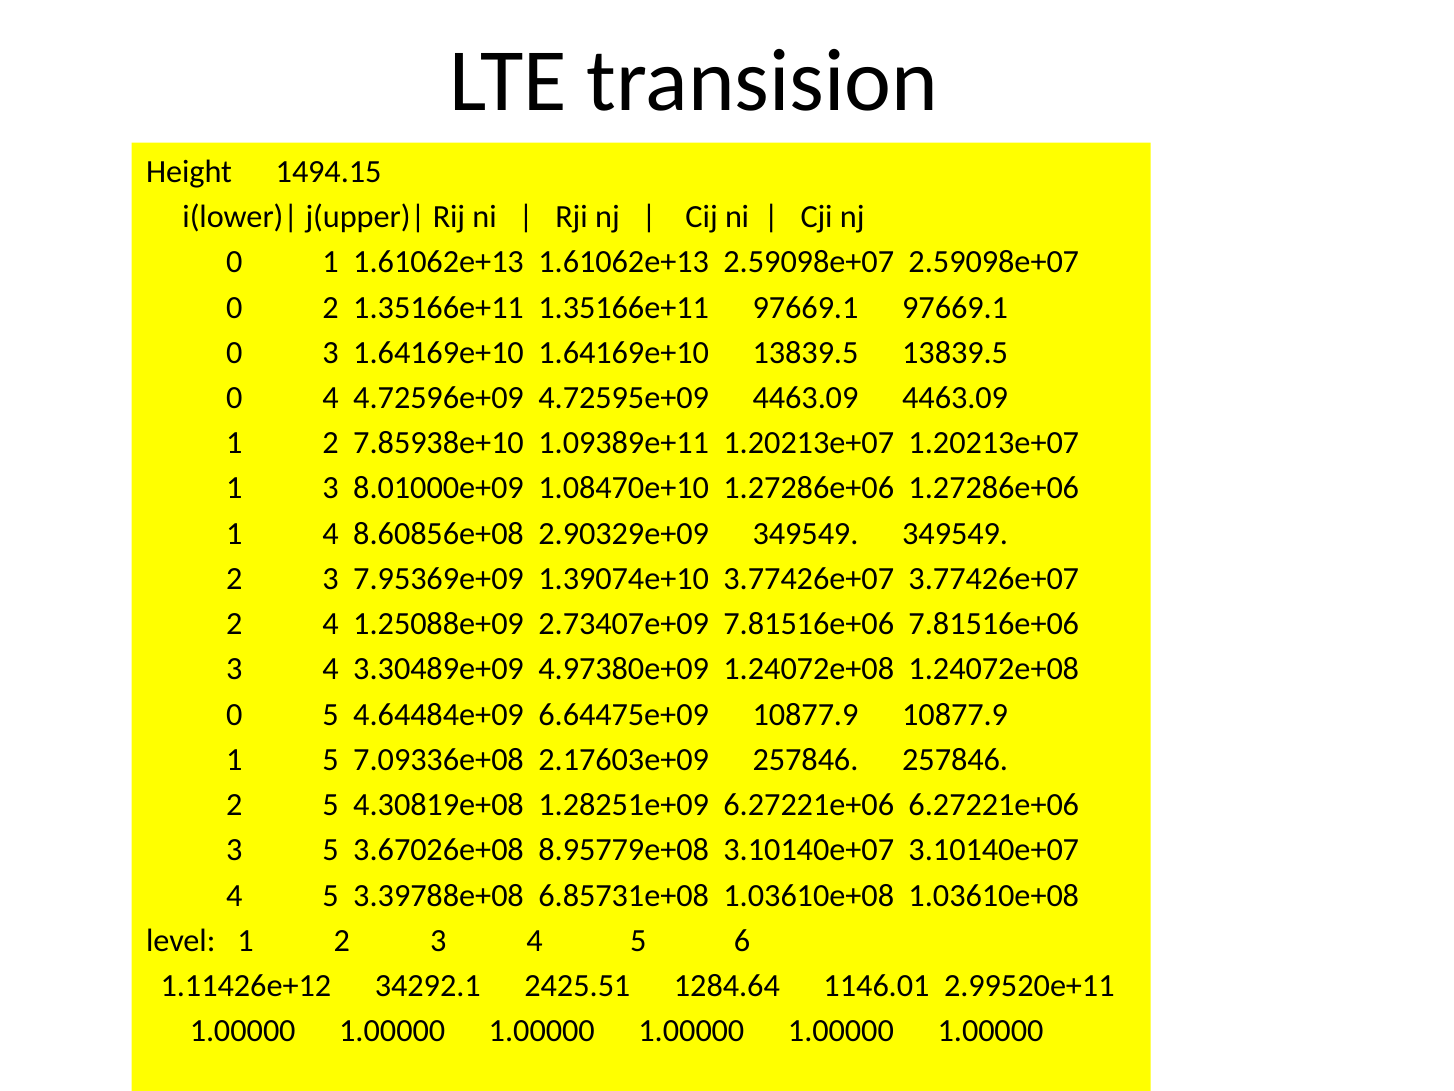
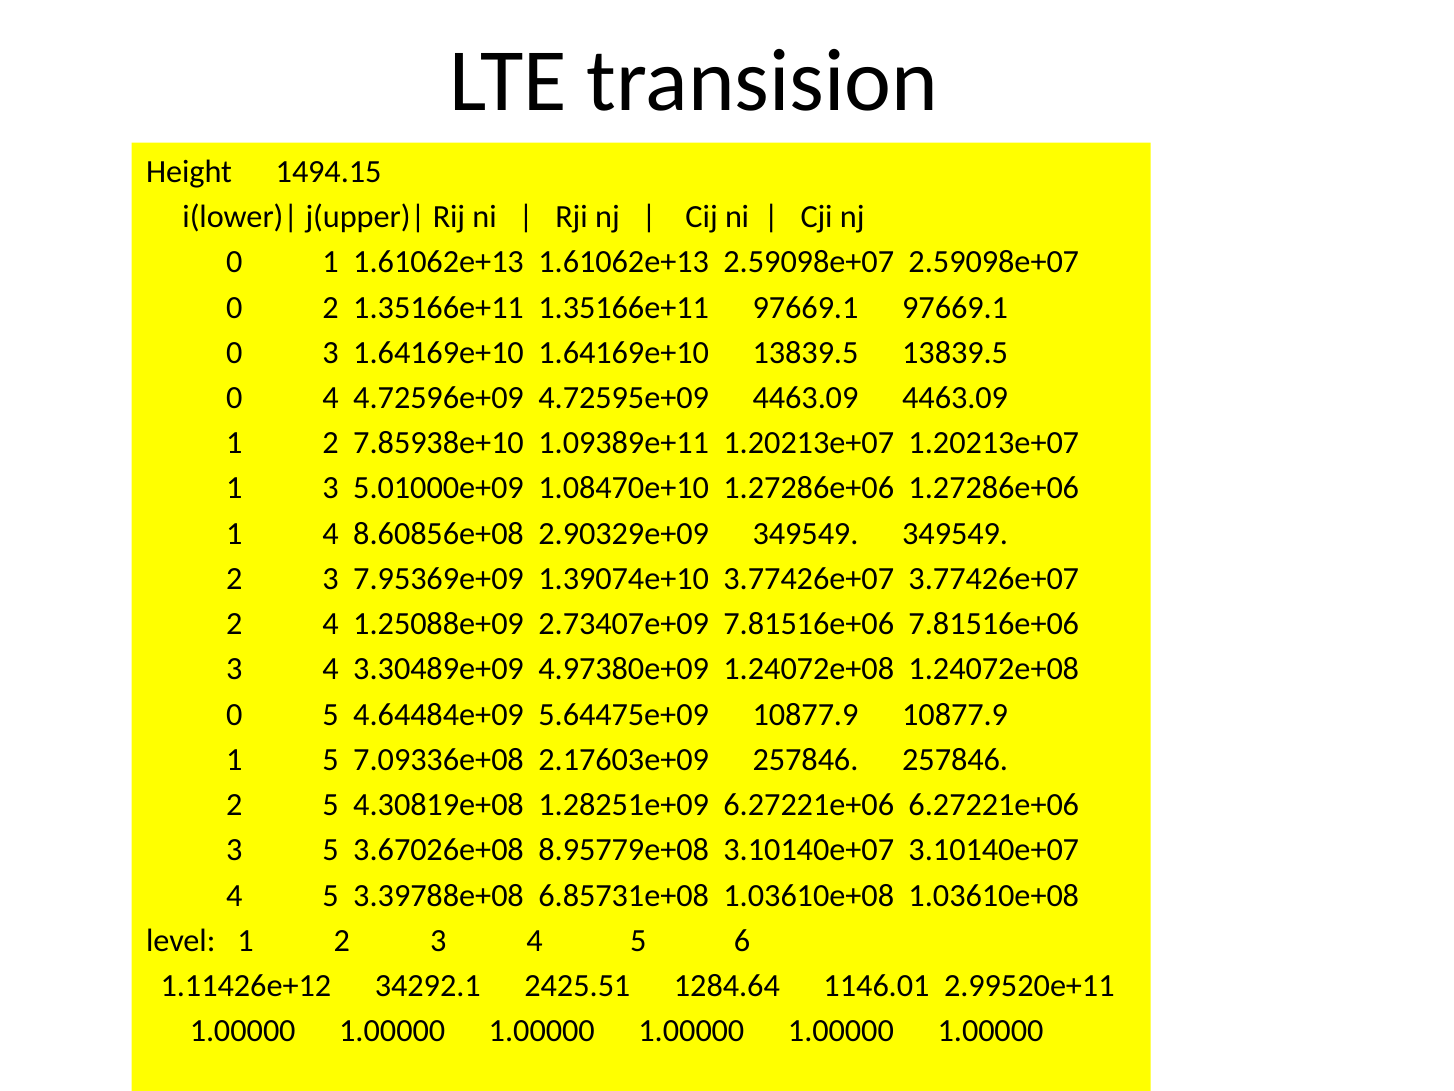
8.01000e+09: 8.01000e+09 -> 5.01000e+09
6.64475e+09: 6.64475e+09 -> 5.64475e+09
